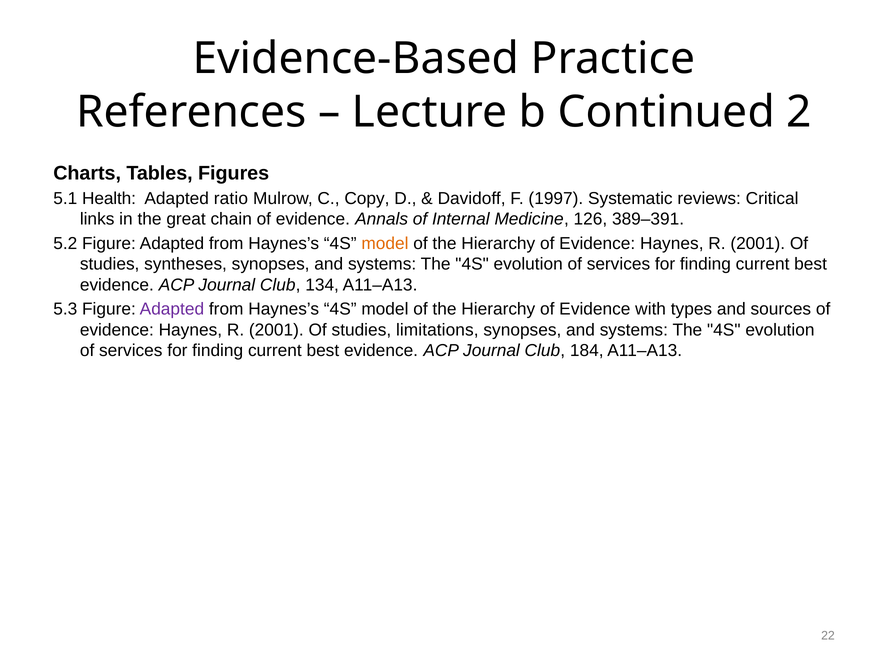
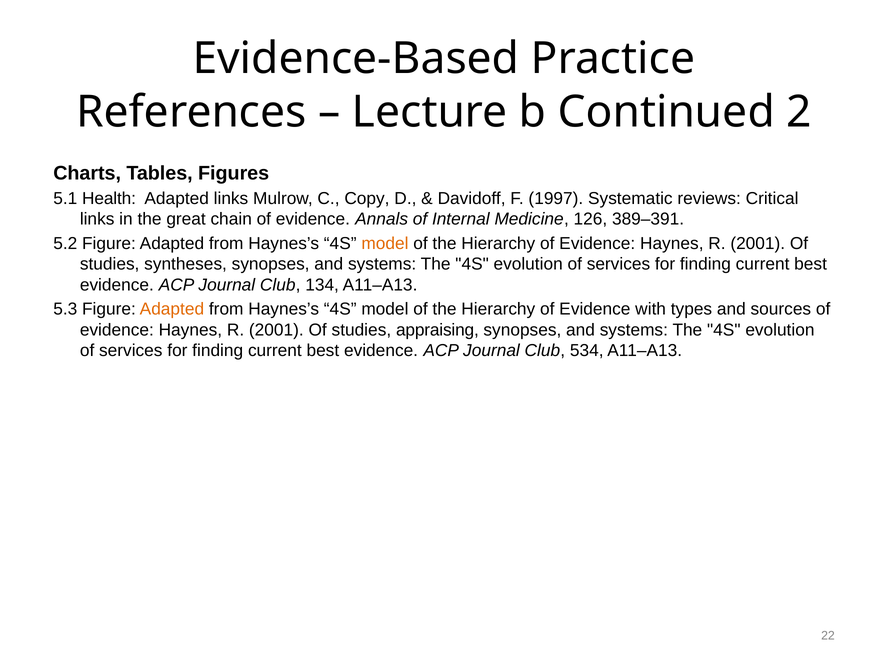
Adapted ratio: ratio -> links
Adapted at (172, 309) colour: purple -> orange
limitations: limitations -> appraising
184: 184 -> 534
